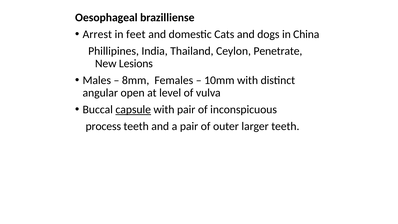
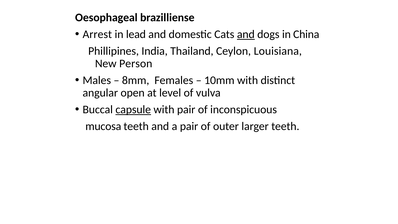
feet: feet -> lead
and at (246, 34) underline: none -> present
Penetrate: Penetrate -> Louisiana
Lesions: Lesions -> Person
process: process -> mucosa
